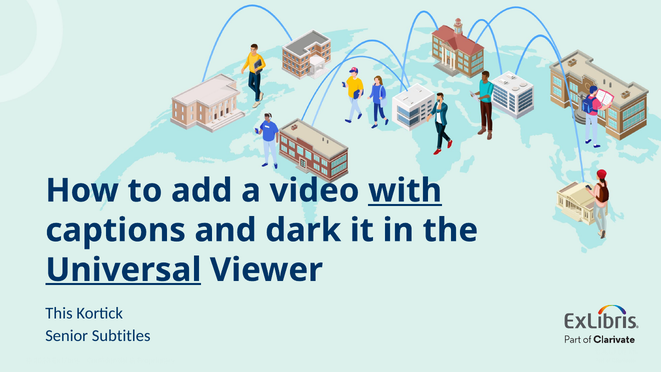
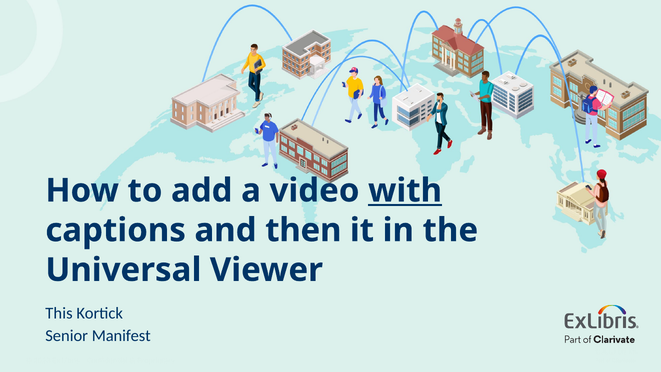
dark: dark -> then
Universal underline: present -> none
Subtitles: Subtitles -> Manifest
